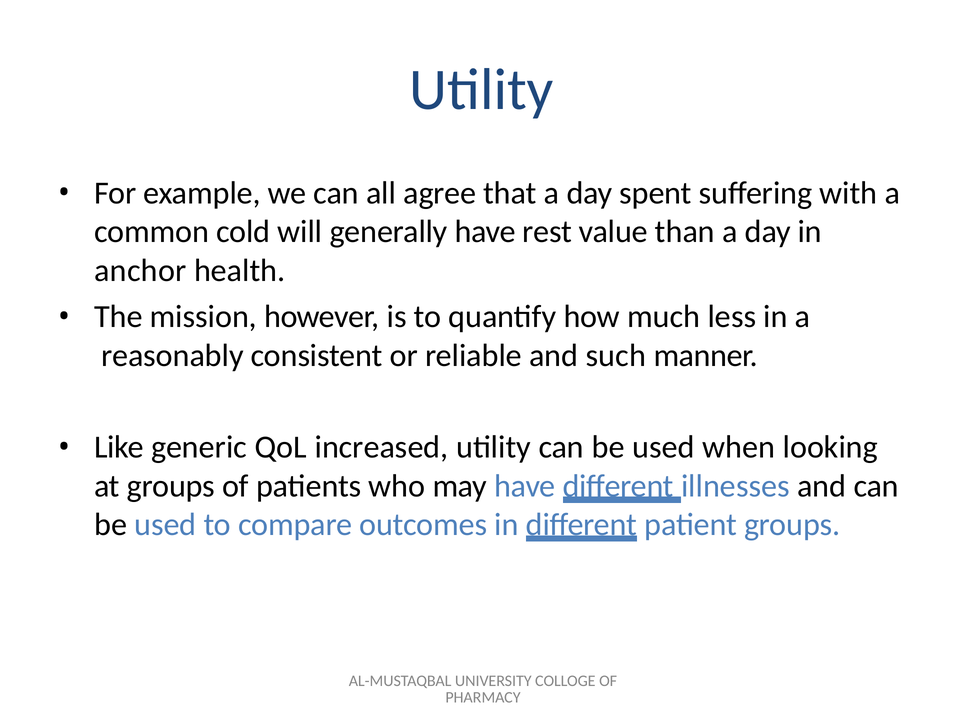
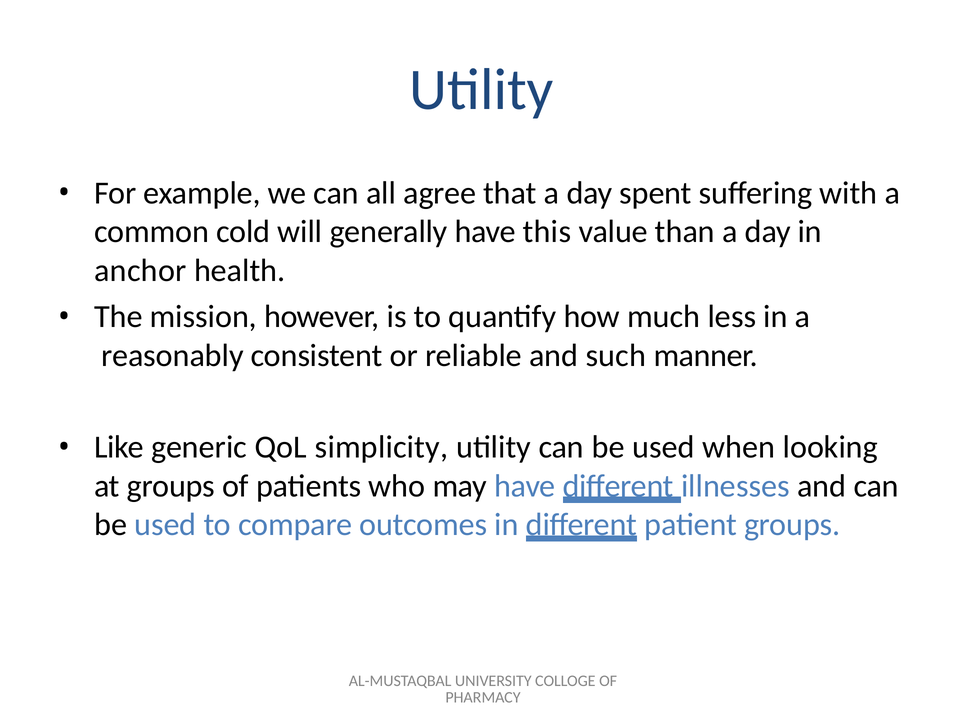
rest: rest -> this
increased: increased -> simplicity
